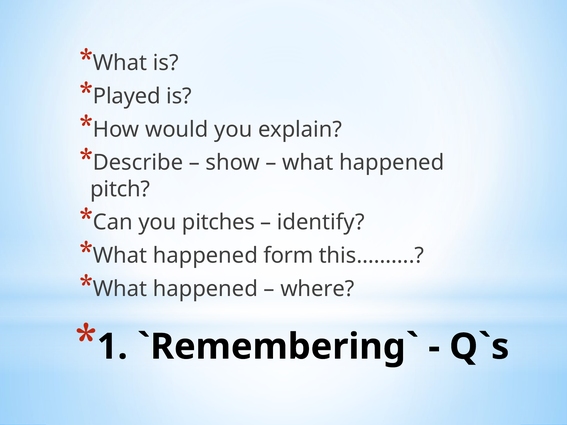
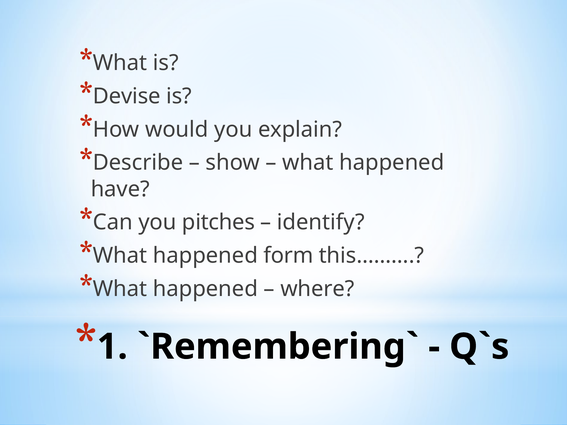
Played: Played -> Devise
pitch: pitch -> have
